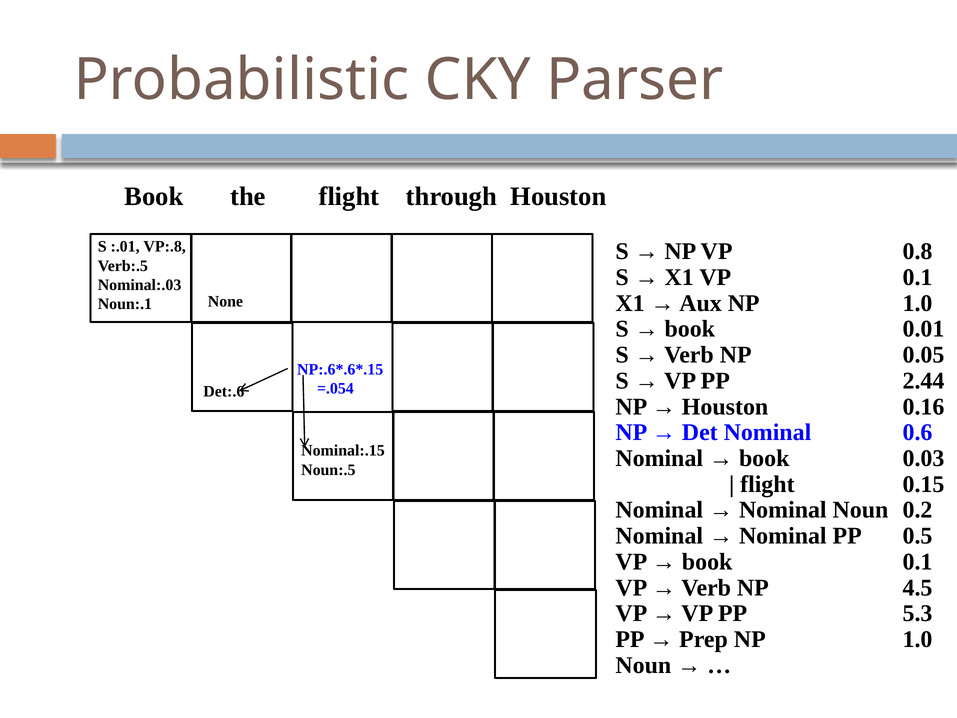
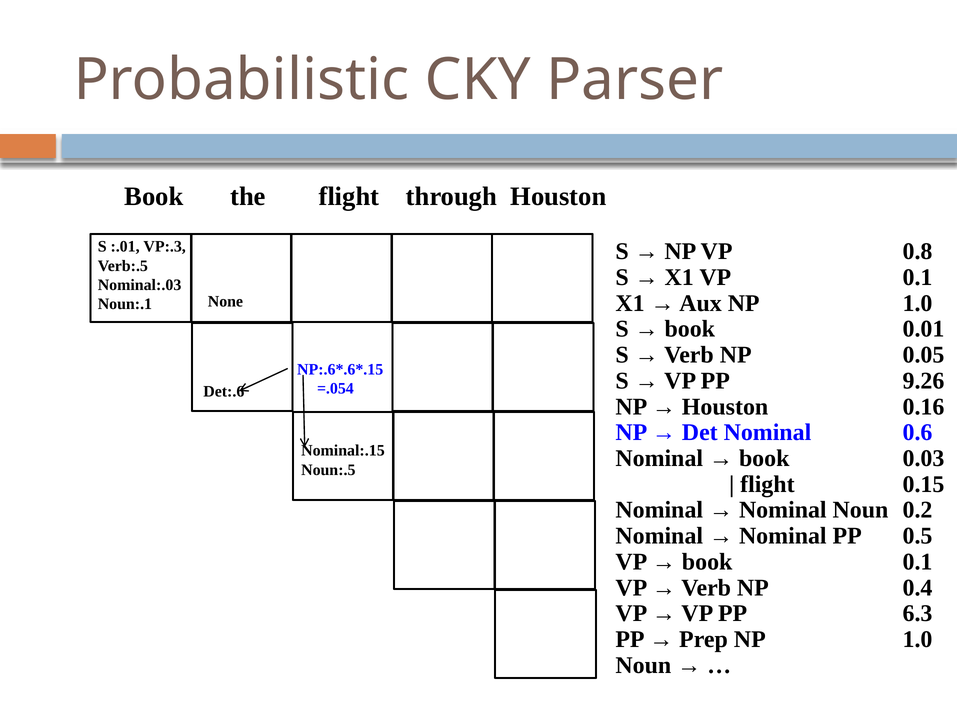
VP:.8: VP:.8 -> VP:.3
2.44: 2.44 -> 9.26
4.5: 4.5 -> 0.4
5.3: 5.3 -> 6.3
